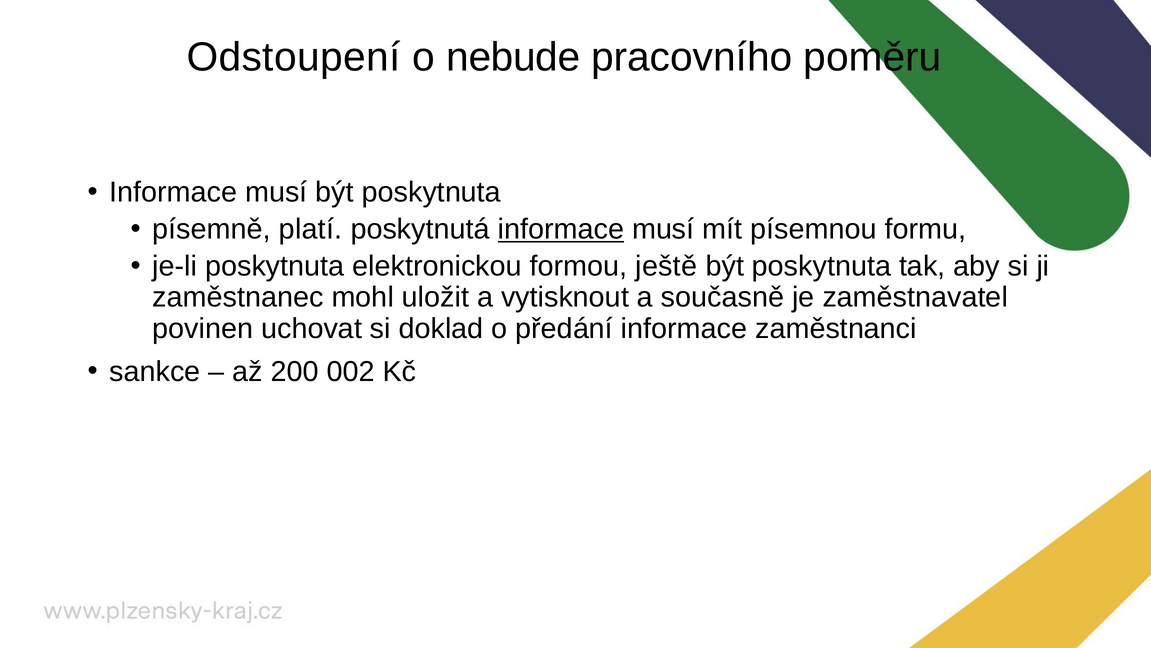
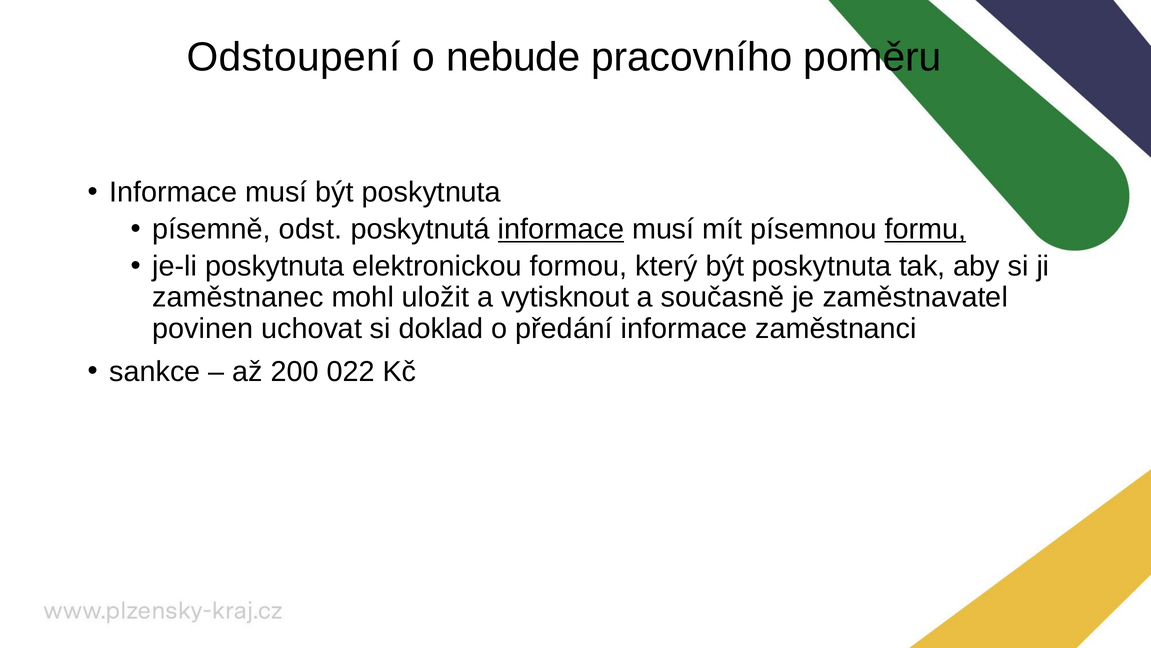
platí: platí -> odst
formu underline: none -> present
ještě: ještě -> který
002: 002 -> 022
